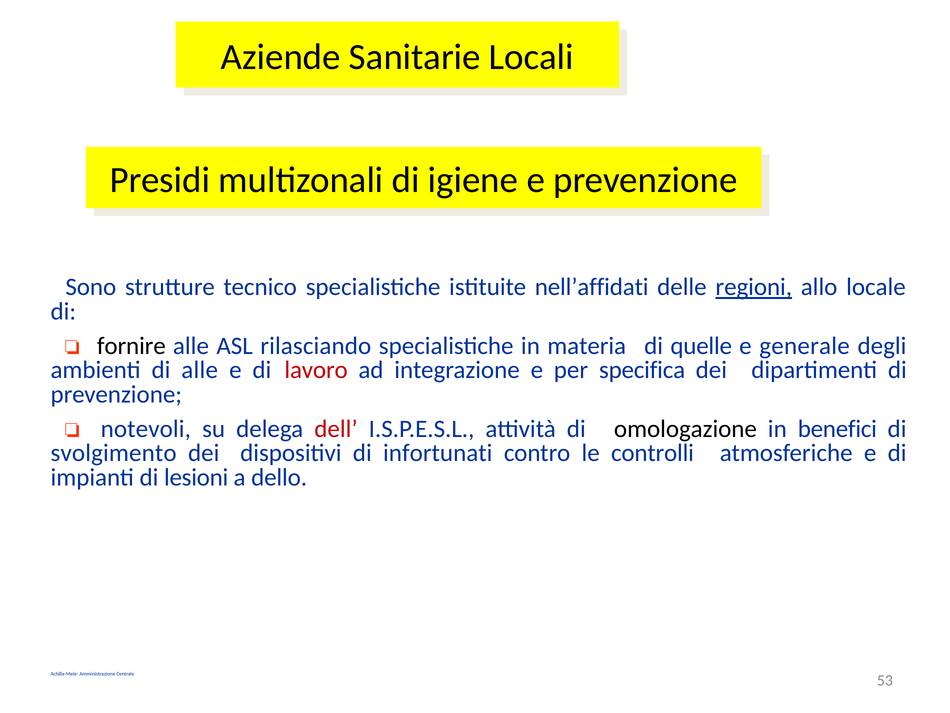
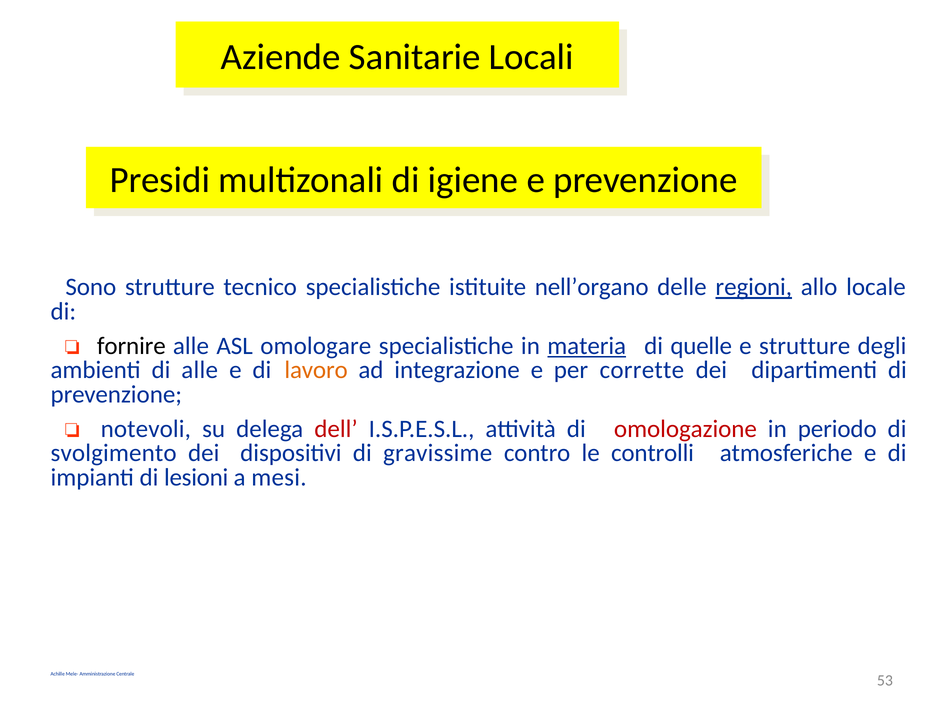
nell’affidati: nell’affidati -> nell’organo
rilasciando: rilasciando -> omologare
materia underline: none -> present
e generale: generale -> strutture
lavoro colour: red -> orange
specifica: specifica -> corrette
omologazione colour: black -> red
benefici: benefici -> periodo
infortunati: infortunati -> gravissime
dello: dello -> mesi
